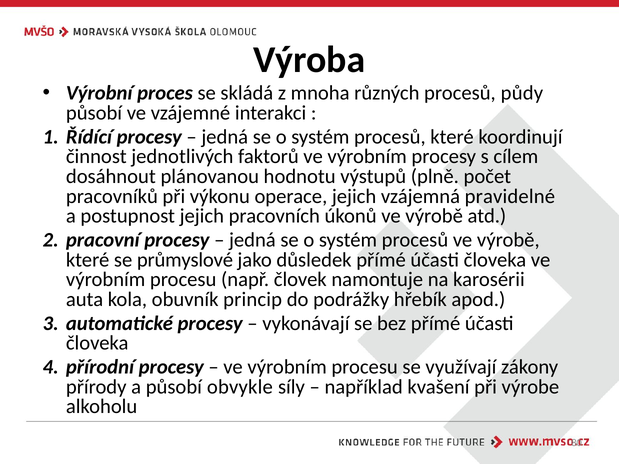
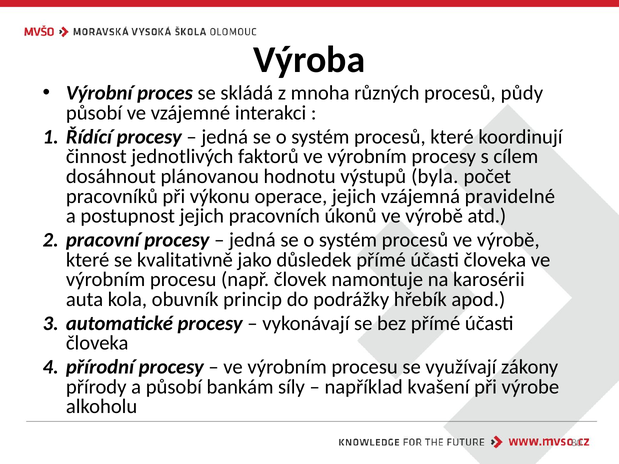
plně: plně -> byla
průmyslové: průmyslové -> kvalitativně
obvykle: obvykle -> bankám
